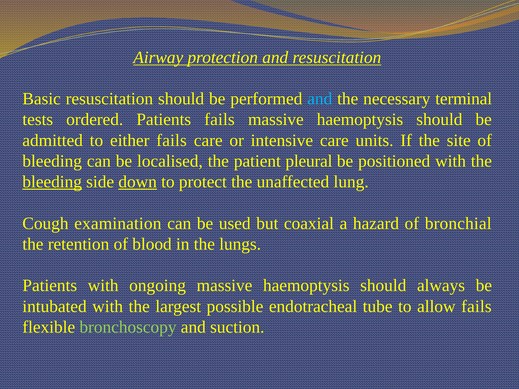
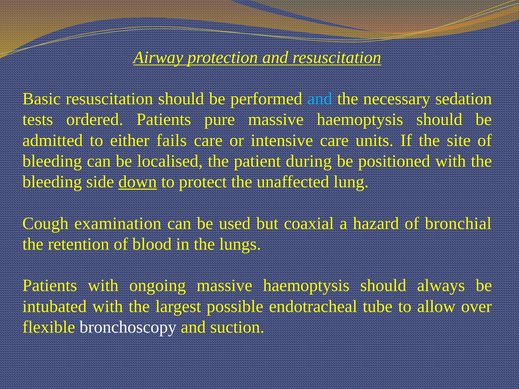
terminal: terminal -> sedation
Patients fails: fails -> pure
pleural: pleural -> during
bleeding at (52, 182) underline: present -> none
allow fails: fails -> over
bronchoscopy colour: light green -> white
